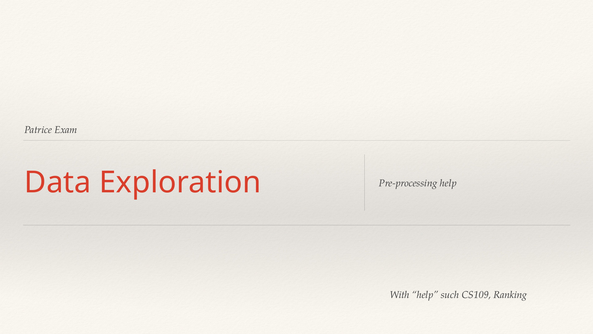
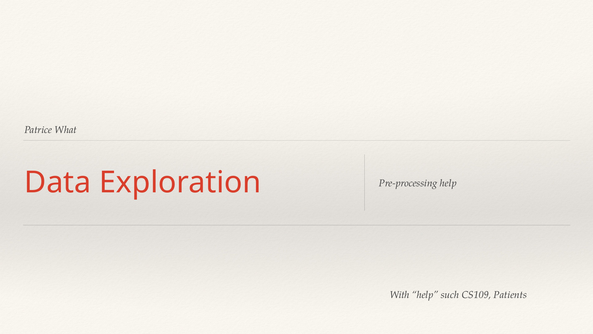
Exam: Exam -> What
Ranking: Ranking -> Patients
